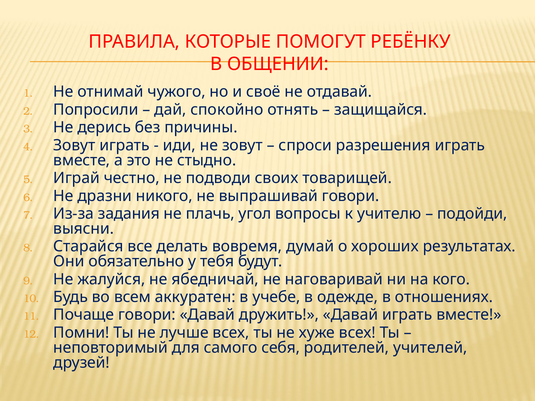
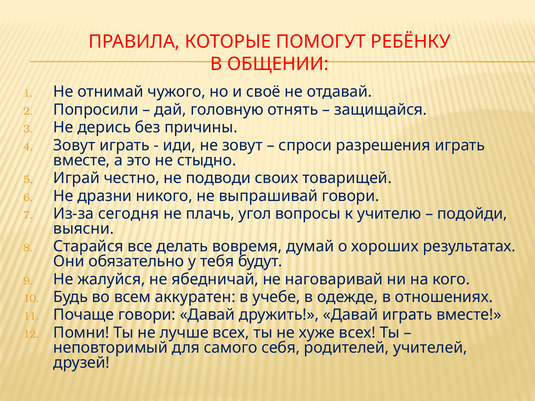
спокойно: спокойно -> головную
задания: задания -> сегодня
